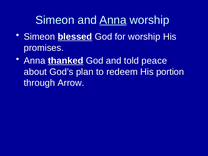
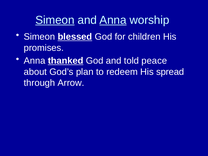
Simeon at (55, 20) underline: none -> present
for worship: worship -> children
portion: portion -> spread
